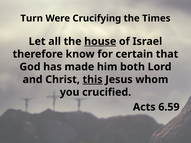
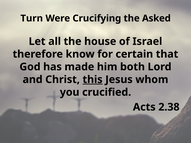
Times: Times -> Asked
house underline: present -> none
6.59: 6.59 -> 2.38
